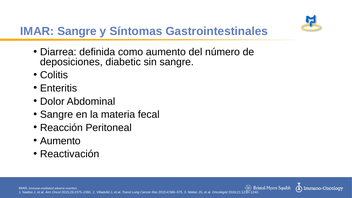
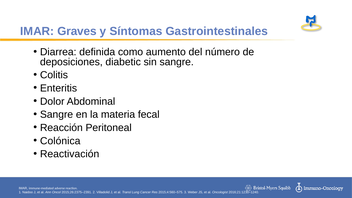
IMAR Sangre: Sangre -> Graves
Aumento at (60, 141): Aumento -> Colónica
